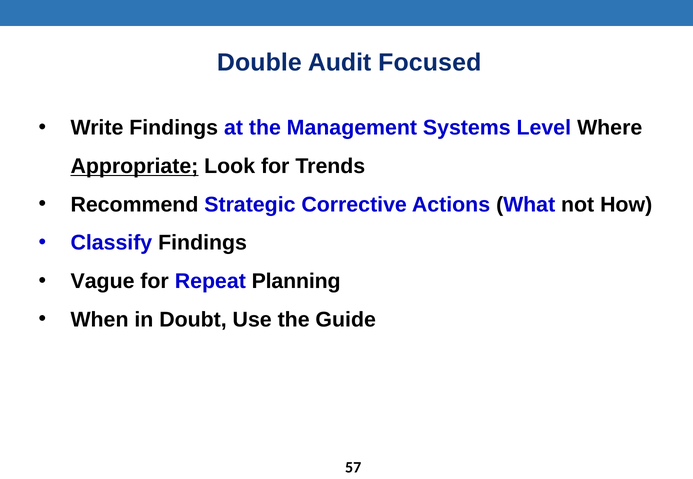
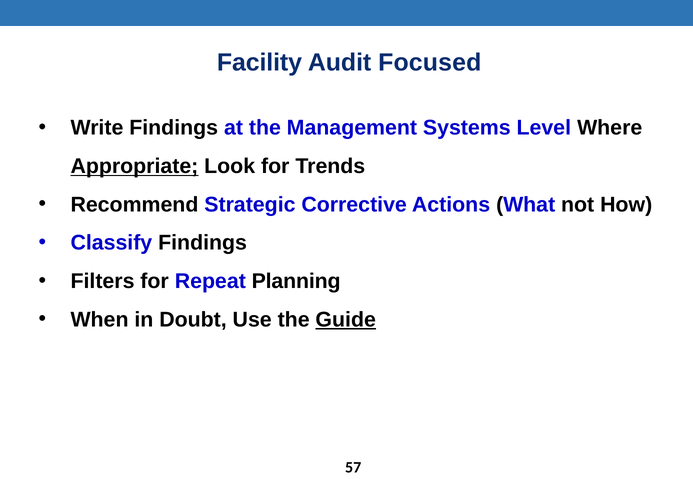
Double: Double -> Facility
Vague: Vague -> Filters
Guide underline: none -> present
